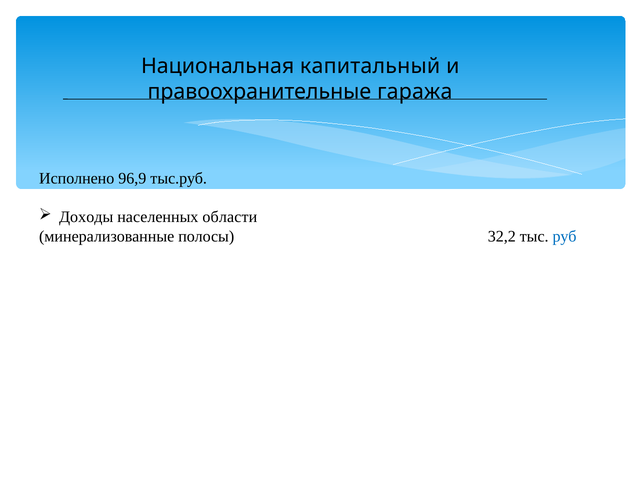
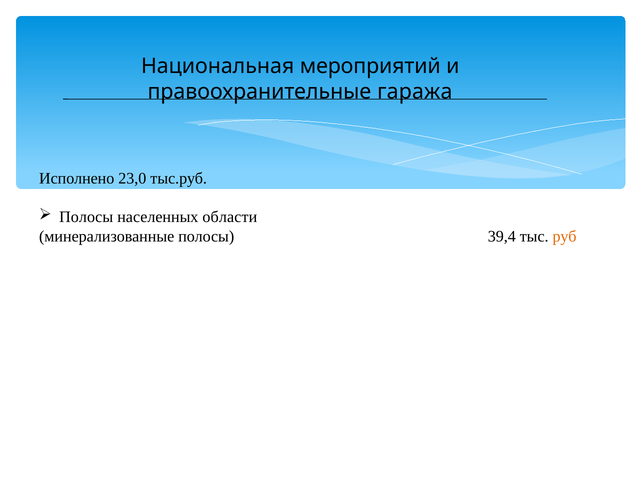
капитальный: капитальный -> мероприятий
96,9: 96,9 -> 23,0
Доходы at (86, 217): Доходы -> Полосы
32,2: 32,2 -> 39,4
руб colour: blue -> orange
